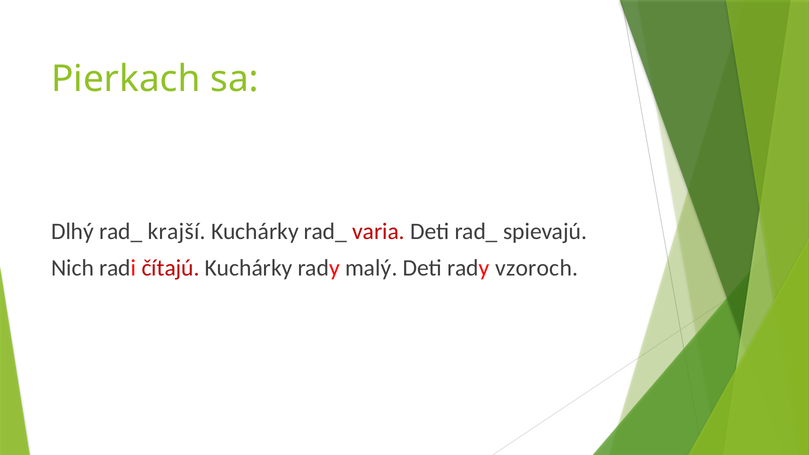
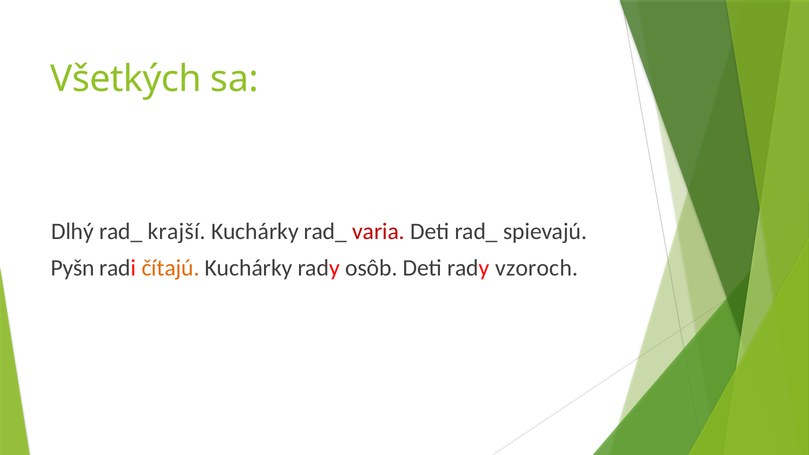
Pierkach: Pierkach -> Všetkých
Nich: Nich -> Pyšn
čítajú colour: red -> orange
malý: malý -> osôb
